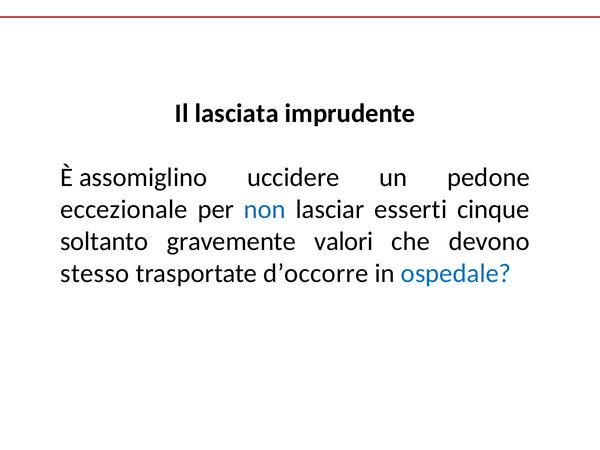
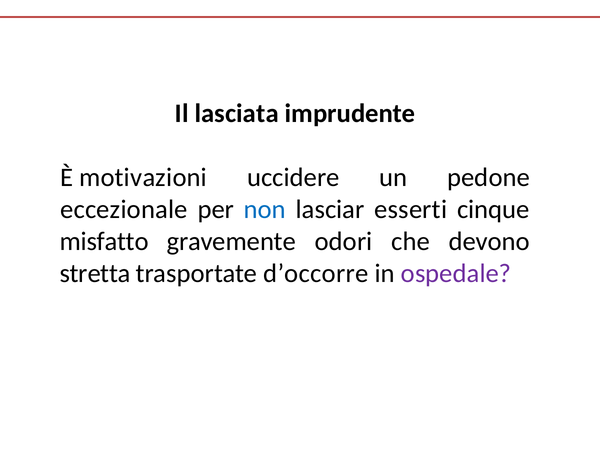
assomiglino: assomiglino -> motivazioni
soltanto: soltanto -> misfatto
valori: valori -> odori
stesso: stesso -> stretta
ospedale colour: blue -> purple
